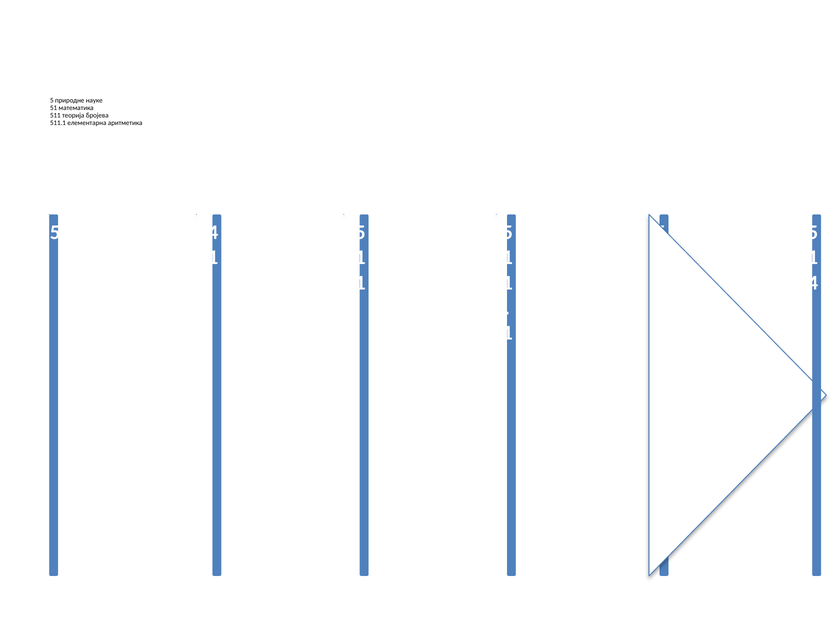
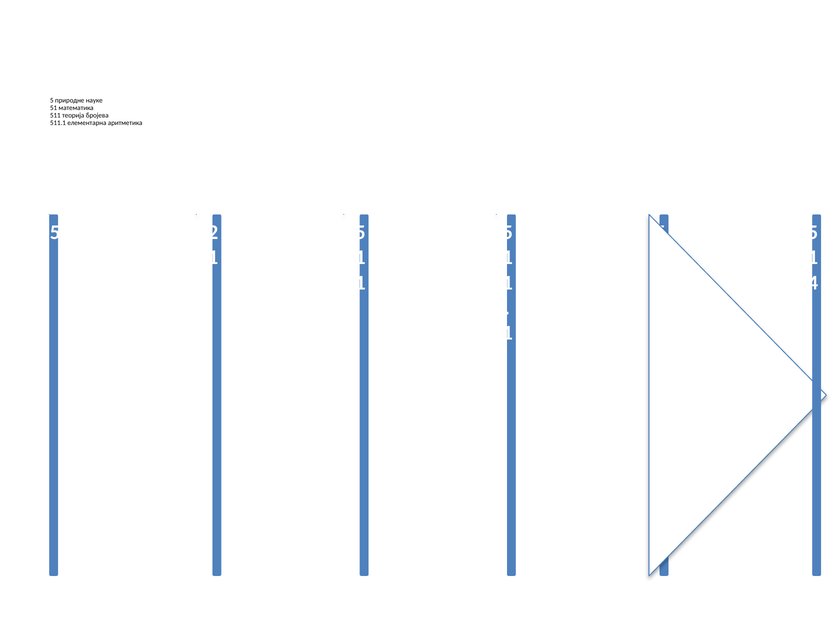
5 4: 4 -> 2
